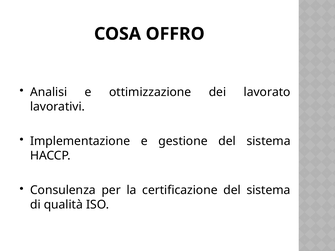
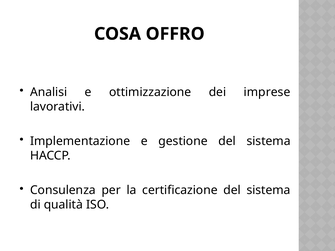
lavorato: lavorato -> imprese
